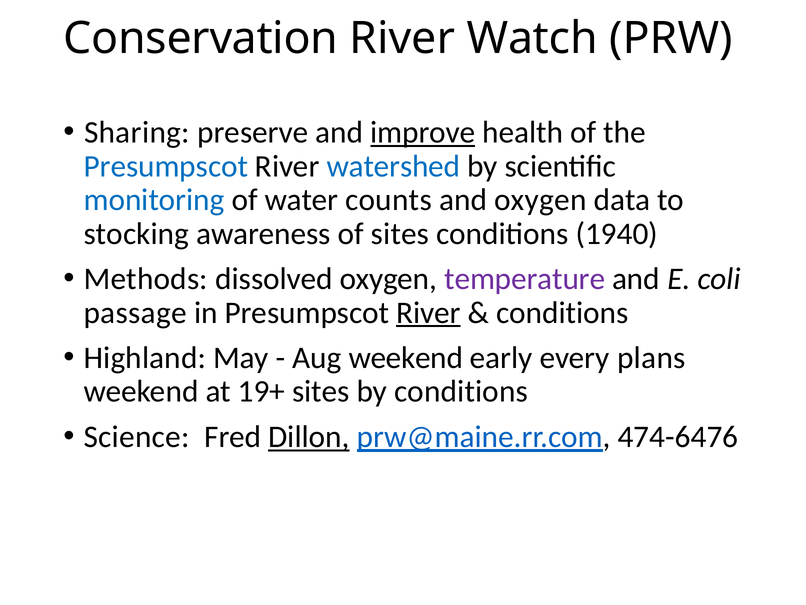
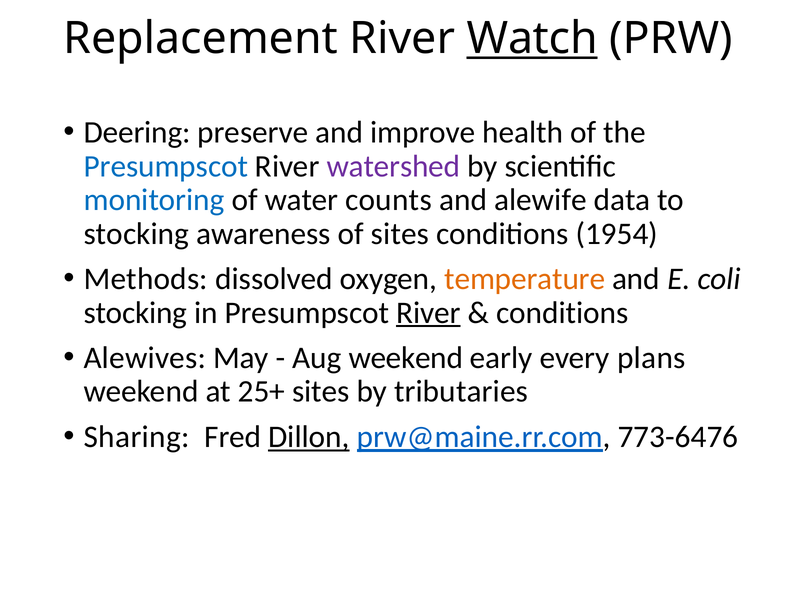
Conservation: Conservation -> Replacement
Watch underline: none -> present
Sharing: Sharing -> Deering
improve underline: present -> none
watershed colour: blue -> purple
and oxygen: oxygen -> alewife
1940: 1940 -> 1954
temperature colour: purple -> orange
passage at (135, 312): passage -> stocking
Highland: Highland -> Alewives
19+: 19+ -> 25+
by conditions: conditions -> tributaries
Science: Science -> Sharing
474-6476: 474-6476 -> 773-6476
